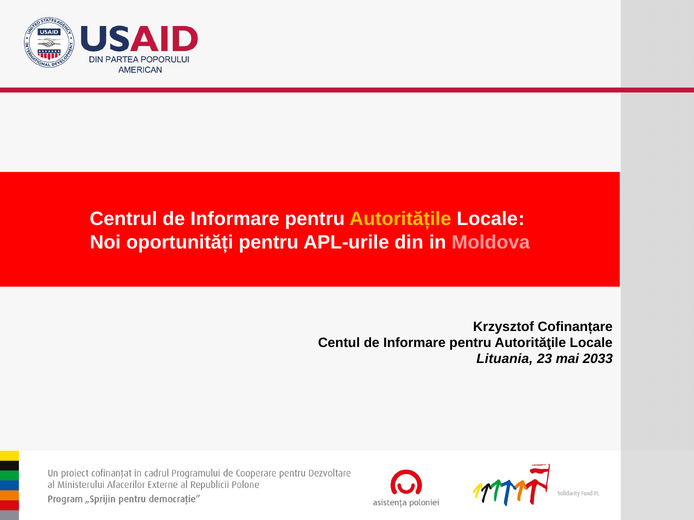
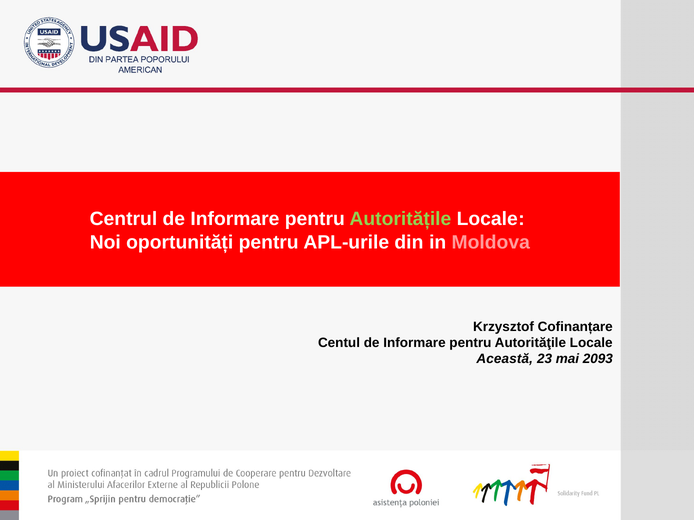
Autoritățile colour: yellow -> light green
Lituania: Lituania -> Această
2033: 2033 -> 2093
